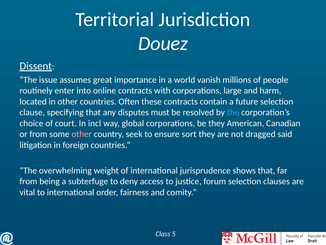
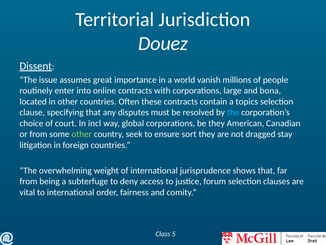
harm: harm -> bona
future: future -> topics
other at (82, 134) colour: pink -> light green
said: said -> stay
